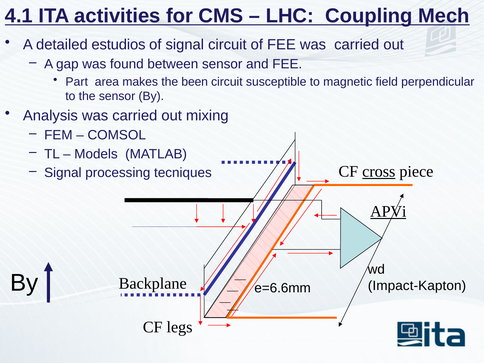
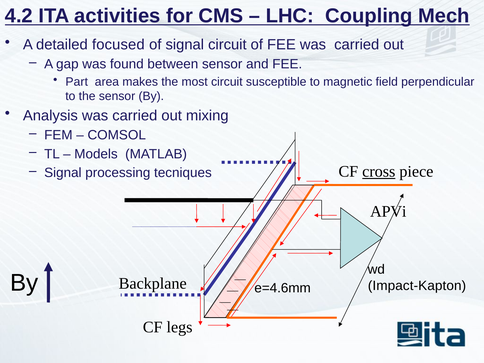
4.1: 4.1 -> 4.2
estudios: estudios -> focused
been: been -> most
APVi underline: present -> none
e=6.6mm: e=6.6mm -> e=4.6mm
